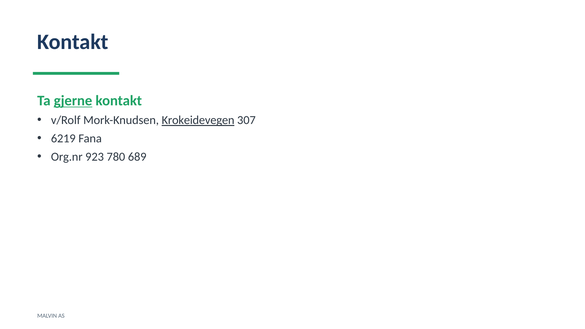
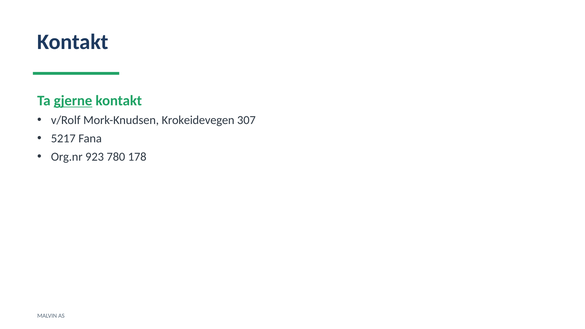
Krokeidevegen underline: present -> none
6219: 6219 -> 5217
689: 689 -> 178
